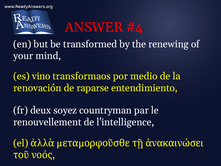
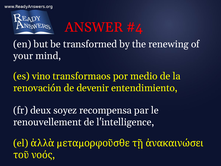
raparse: raparse -> devenir
countryman: countryman -> recompensa
